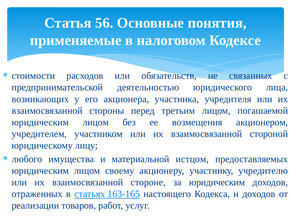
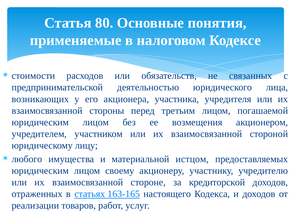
56: 56 -> 80
за юридическим: юридическим -> кредиторской
